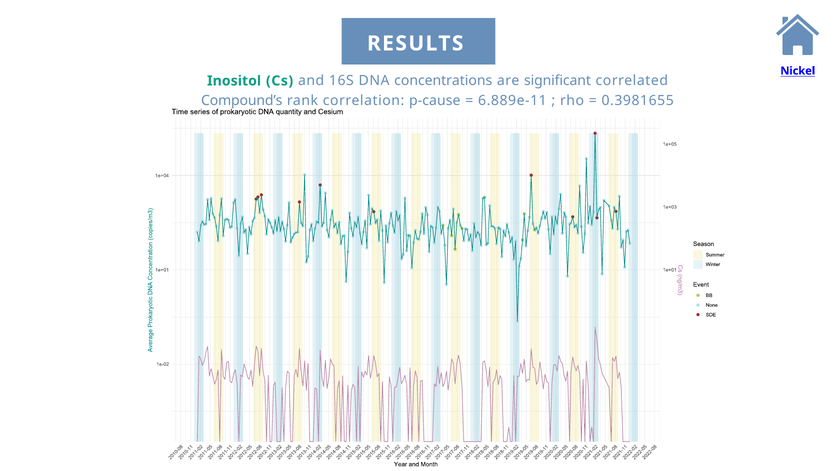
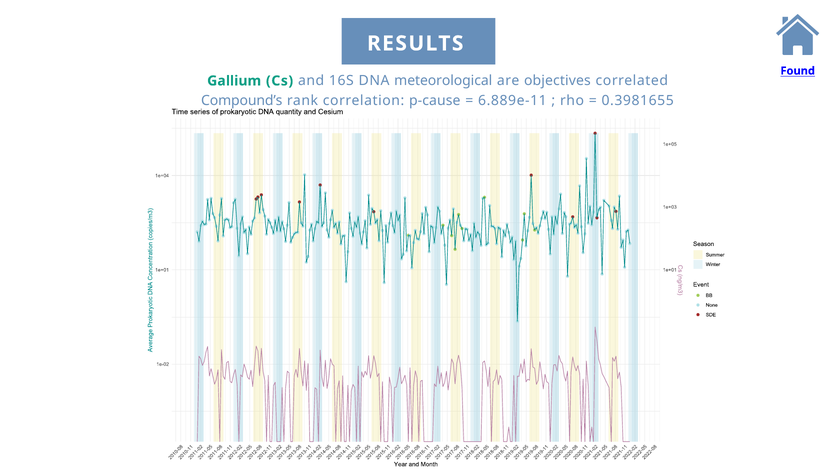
Nickel: Nickel -> Found
Inositol: Inositol -> Gallium
concentrations: concentrations -> meteorological
significant: significant -> objectives
